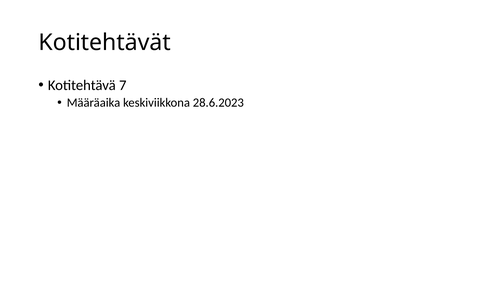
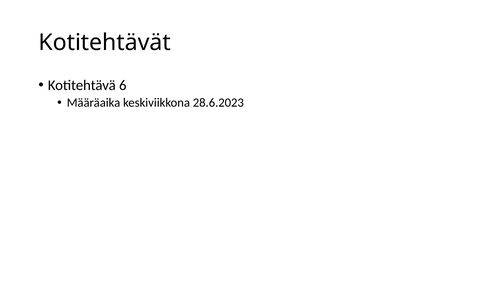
7: 7 -> 6
